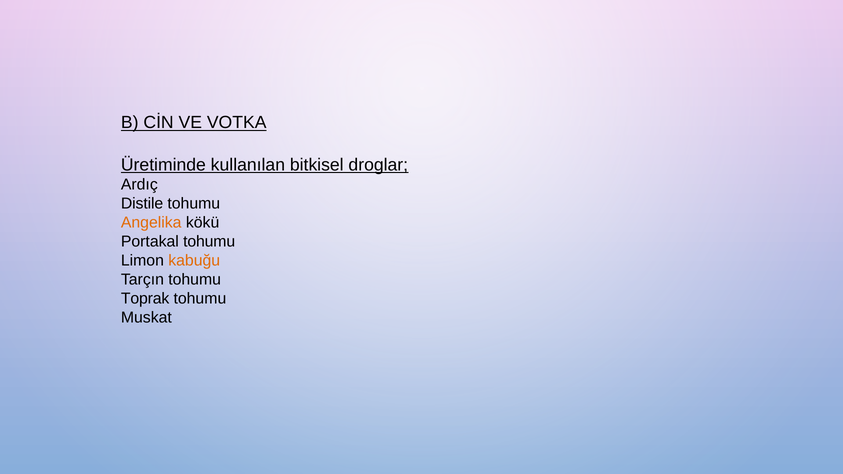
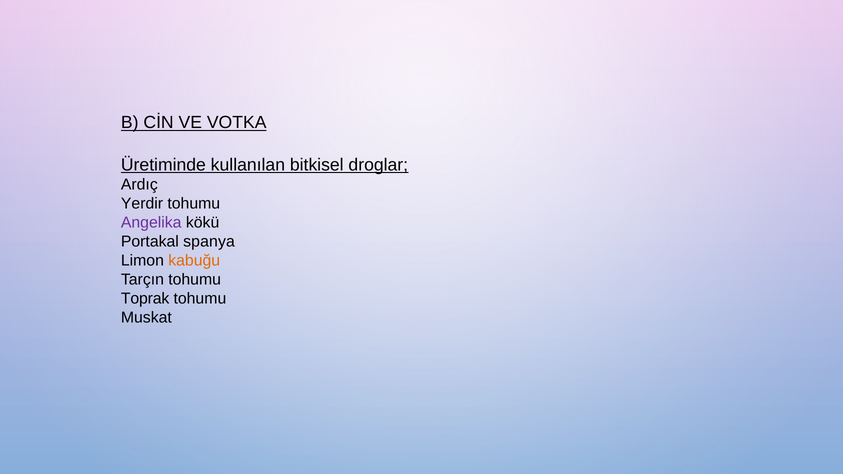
Distile: Distile -> Yerdir
Angelika colour: orange -> purple
Portakal tohumu: tohumu -> spanya
